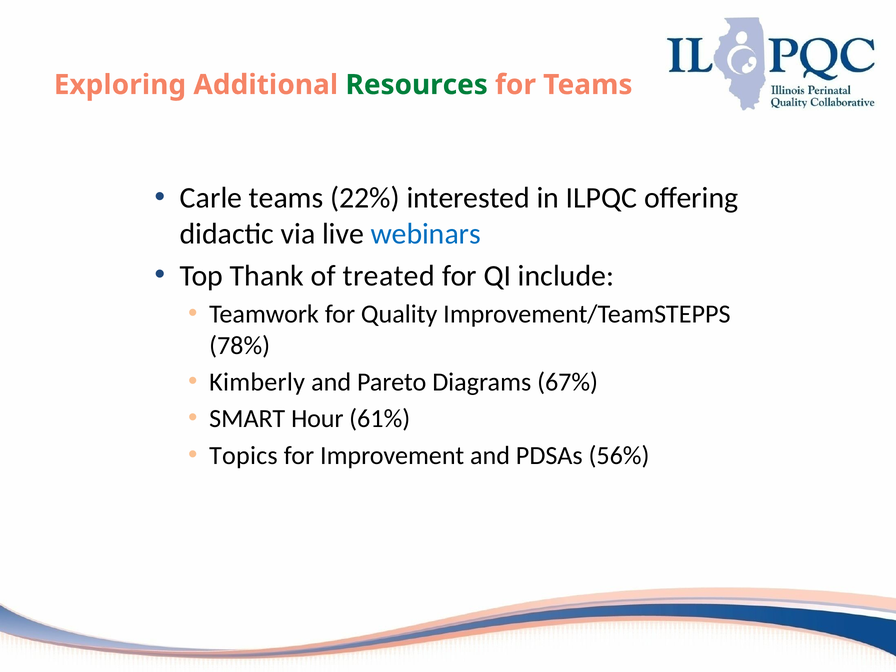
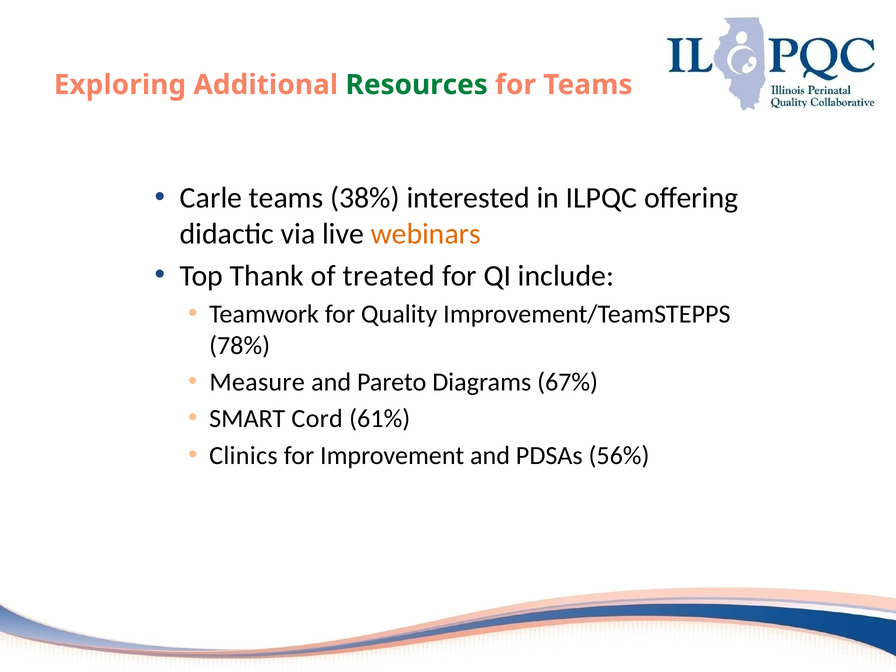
22%: 22% -> 38%
webinars colour: blue -> orange
Kimberly: Kimberly -> Measure
Hour: Hour -> Cord
Topics: Topics -> Clinics
